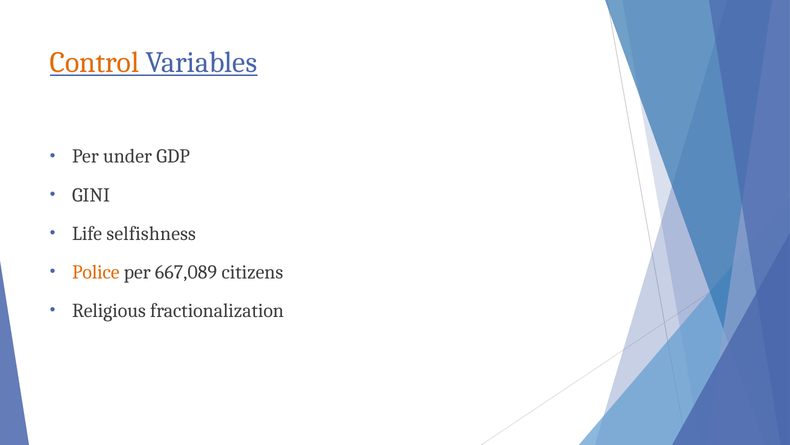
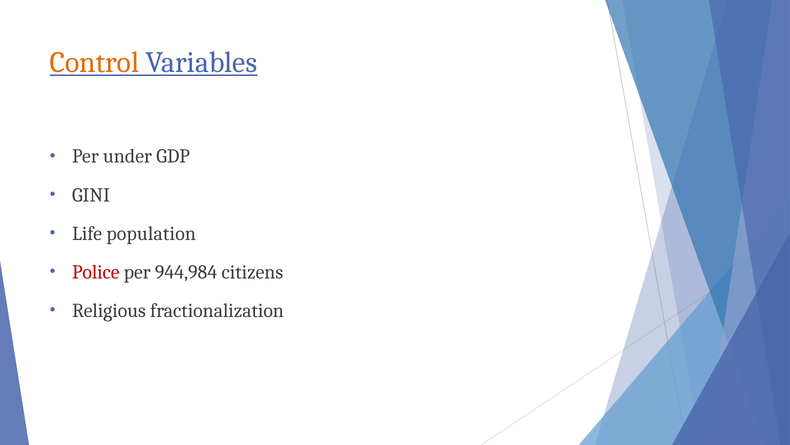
selfishness: selfishness -> population
Police colour: orange -> red
667,089: 667,089 -> 944,984
